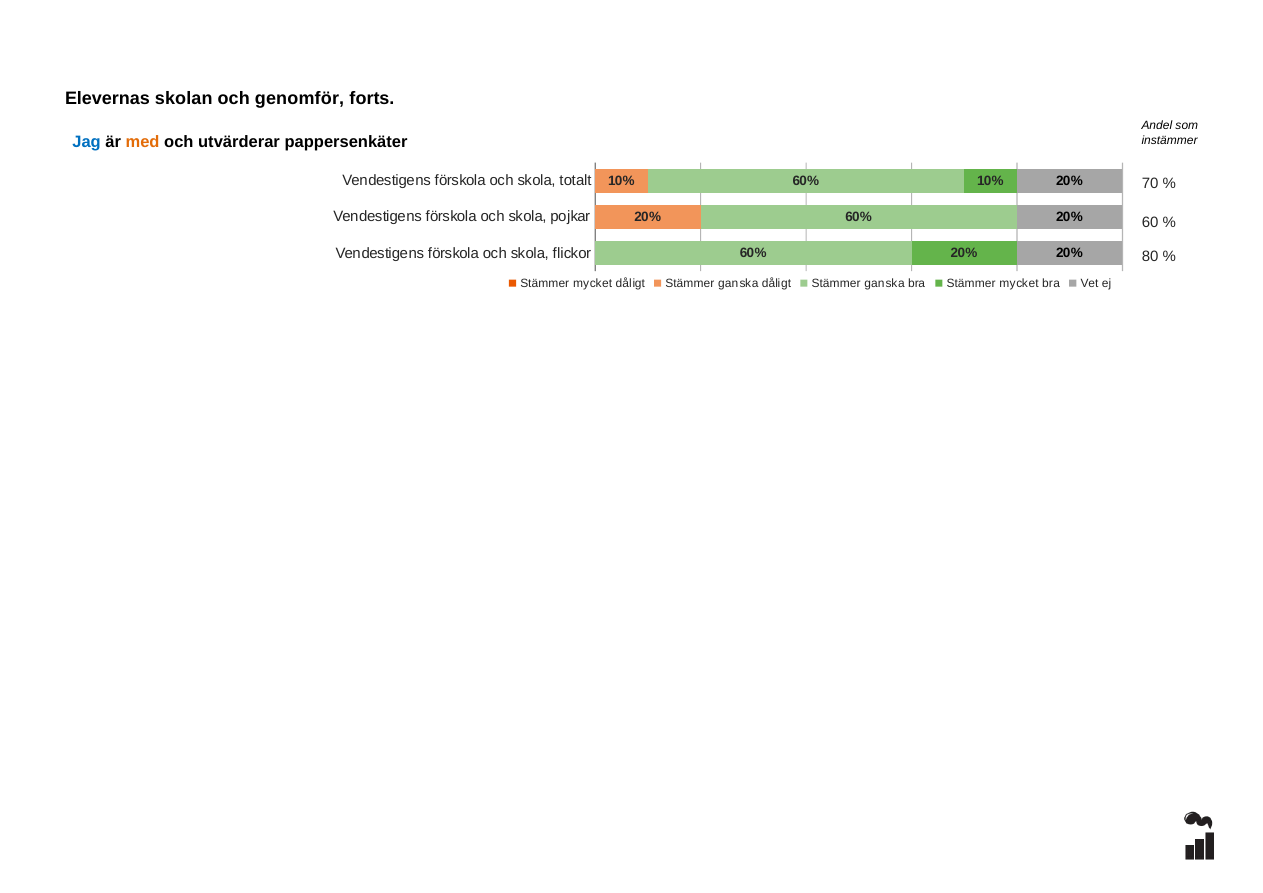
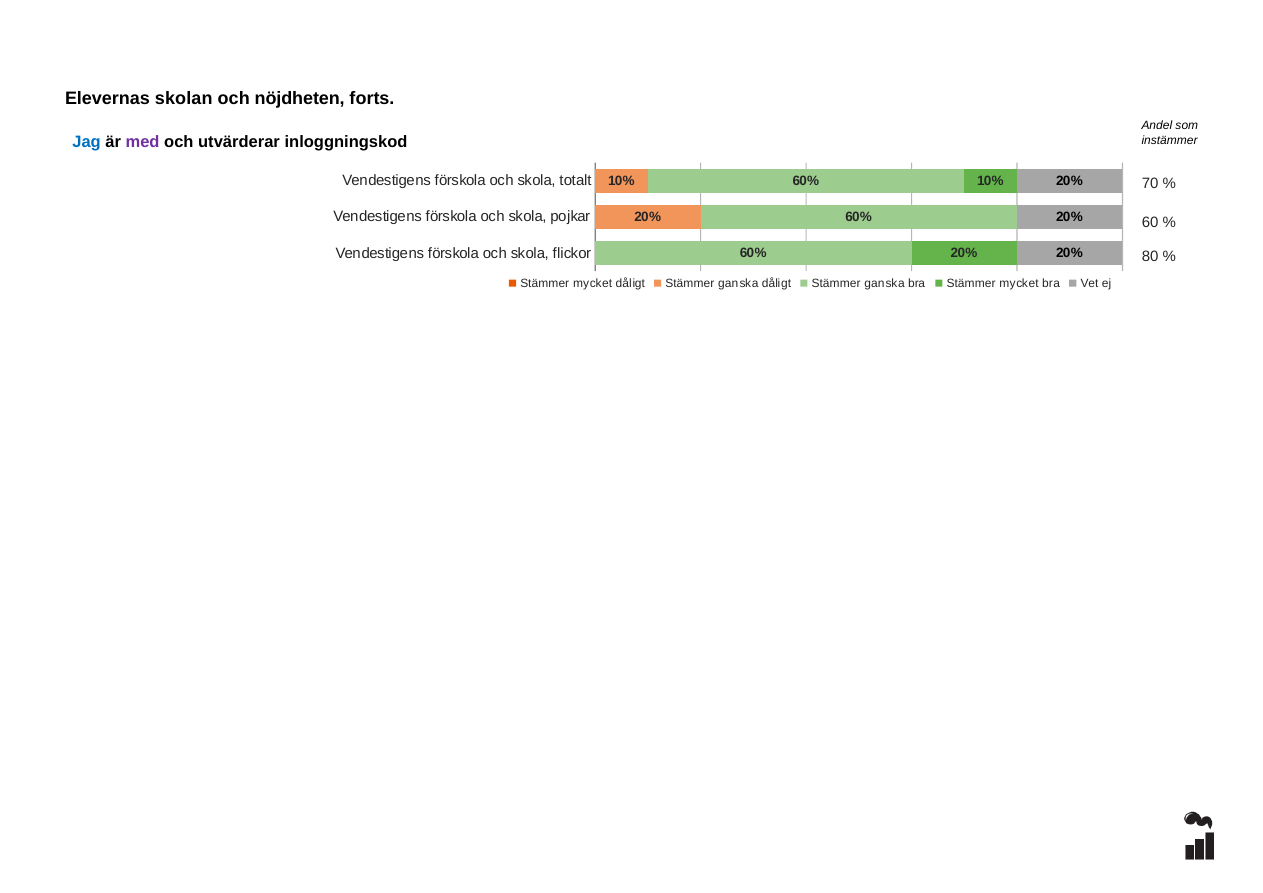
genomför: genomför -> nöjdheten
med colour: orange -> purple
pappersenkäter: pappersenkäter -> inloggningskod
